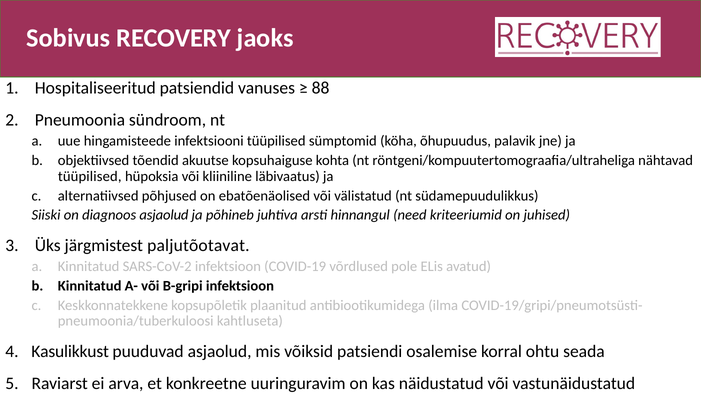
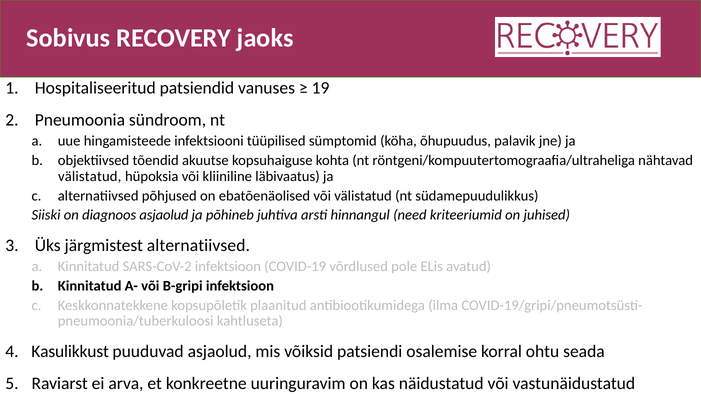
88: 88 -> 19
tüüpilised at (90, 176): tüüpilised -> välistatud
järgmistest paljutõotavat: paljutõotavat -> alternatiivsed
